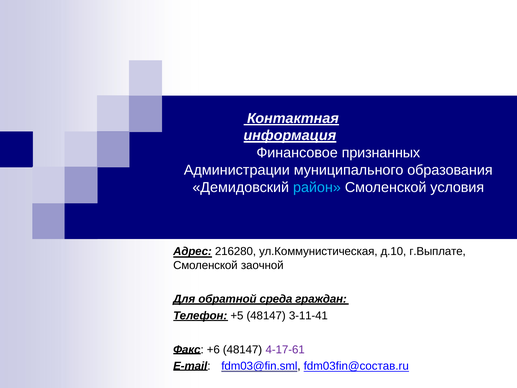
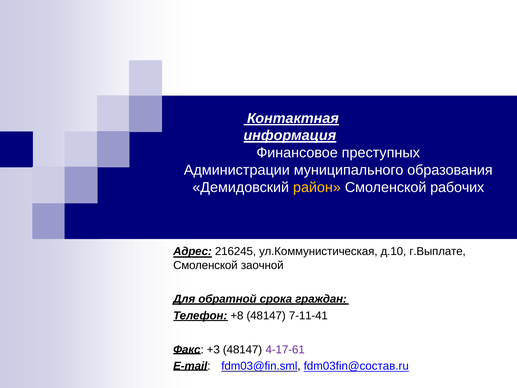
признанных: признанных -> преступных
район colour: light blue -> yellow
условия: условия -> рабочих
216280: 216280 -> 216245
среда: среда -> срока
+5: +5 -> +8
3-11-41: 3-11-41 -> 7-11-41
+6: +6 -> +3
